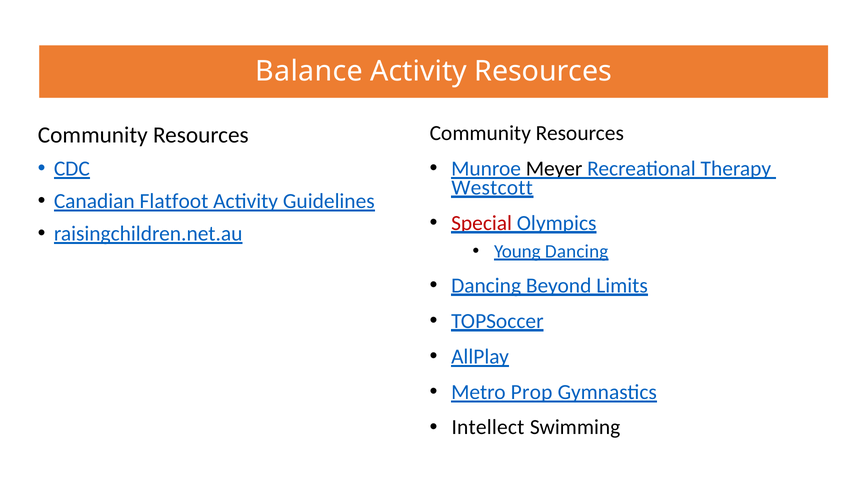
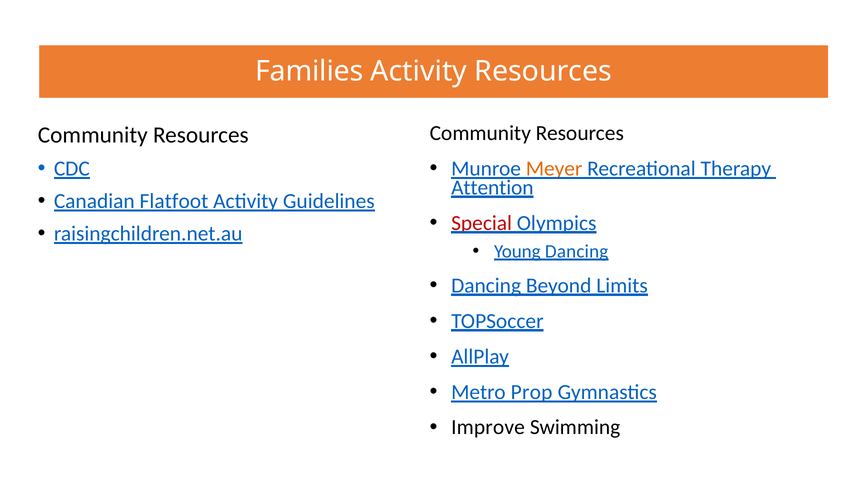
Balance: Balance -> Families
Meyer colour: black -> orange
Westcott: Westcott -> Attention
Intellect: Intellect -> Improve
